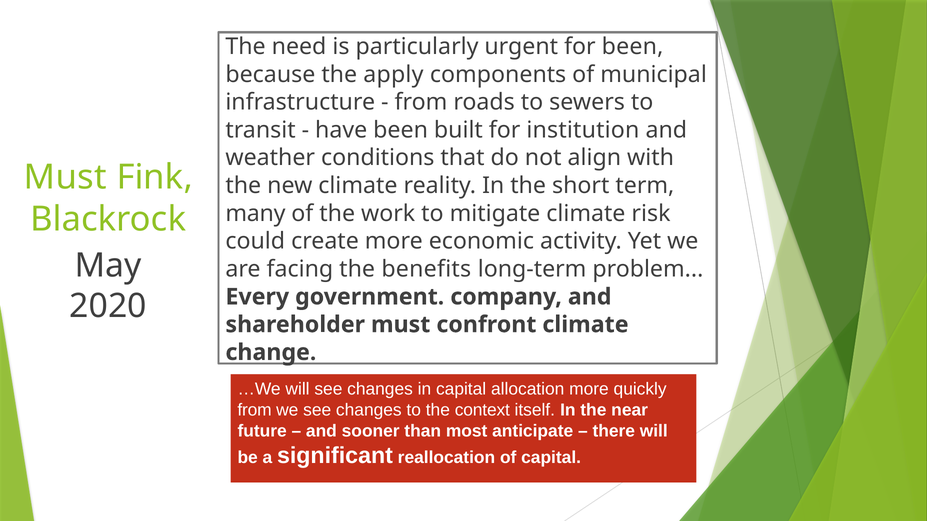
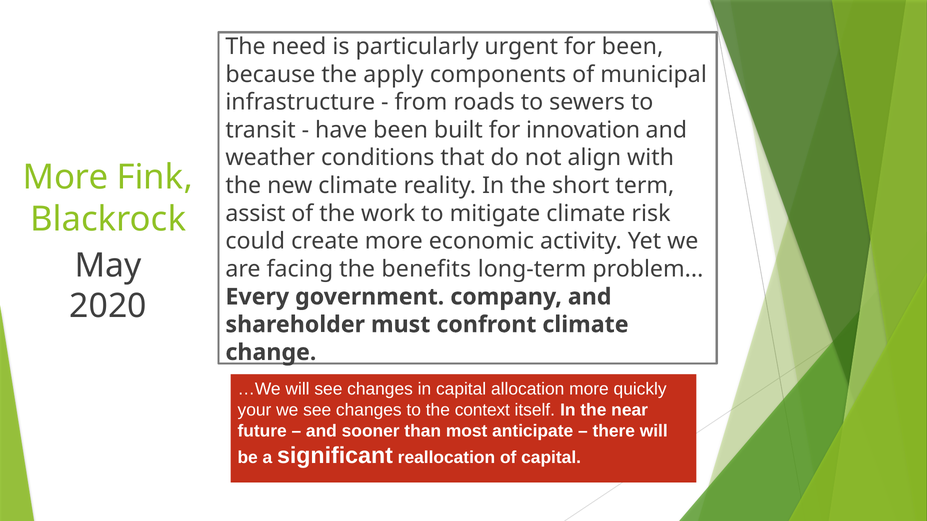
institution: institution -> innovation
Must at (65, 178): Must -> More
many: many -> assist
from at (255, 410): from -> your
